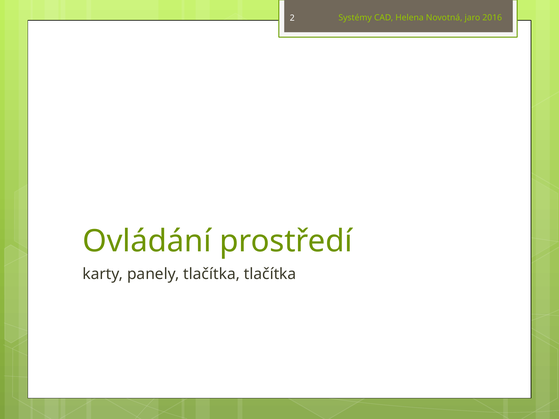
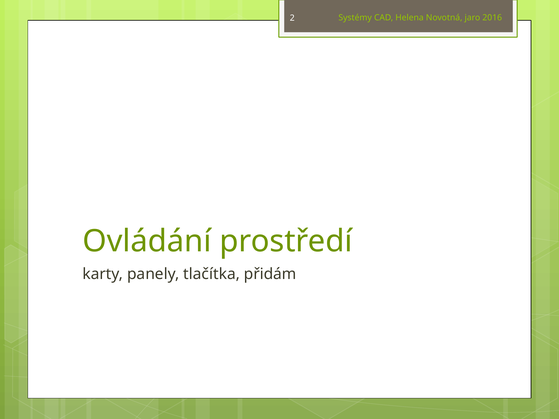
tlačítka tlačítka: tlačítka -> přidám
